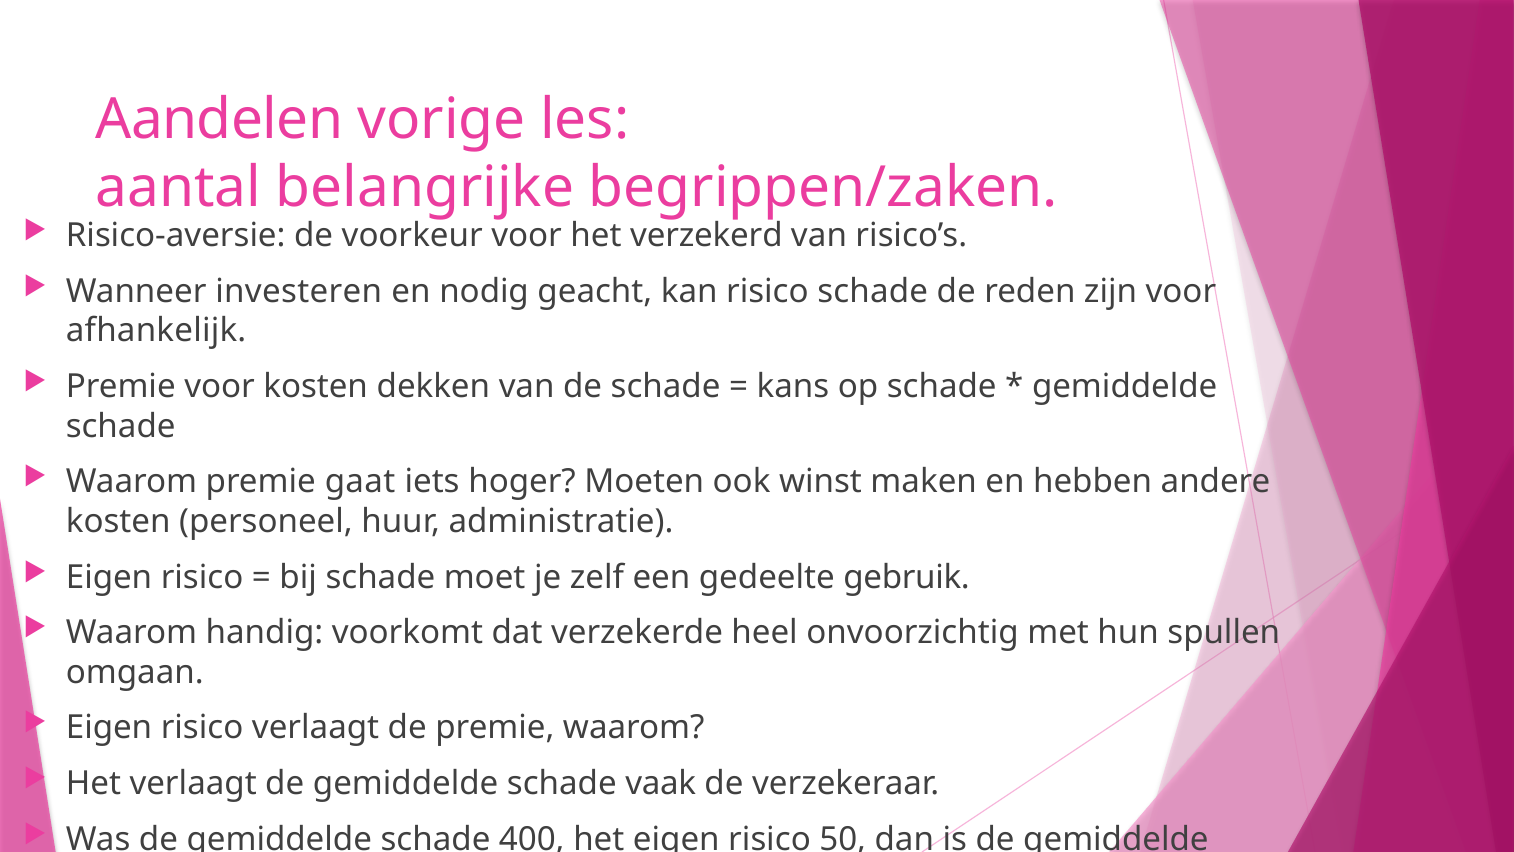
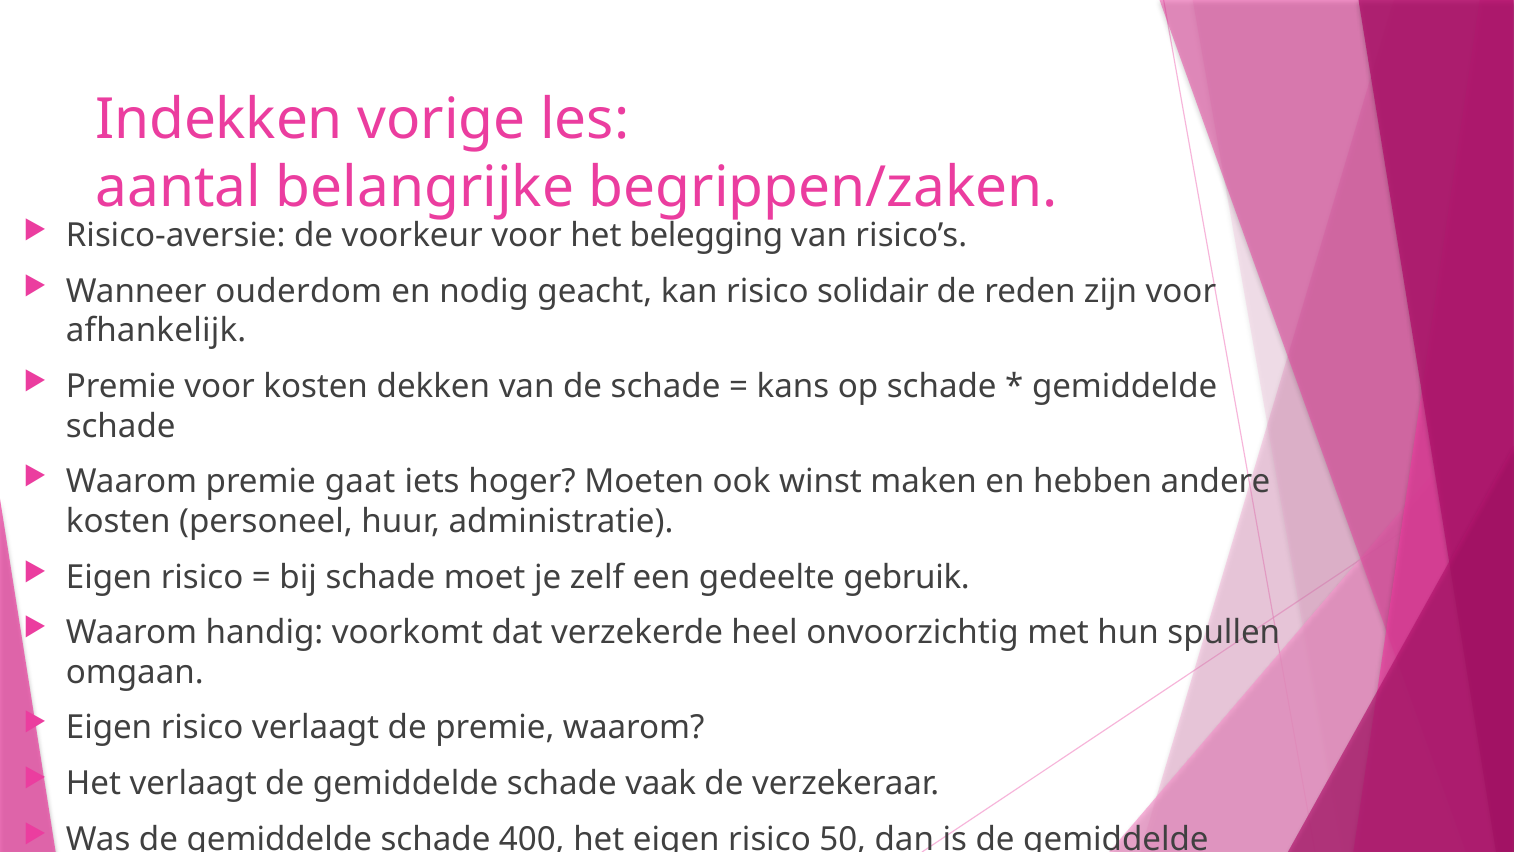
Aandelen: Aandelen -> Indekken
verzekerd: verzekerd -> belegging
investeren: investeren -> ouderdom
risico schade: schade -> solidair
